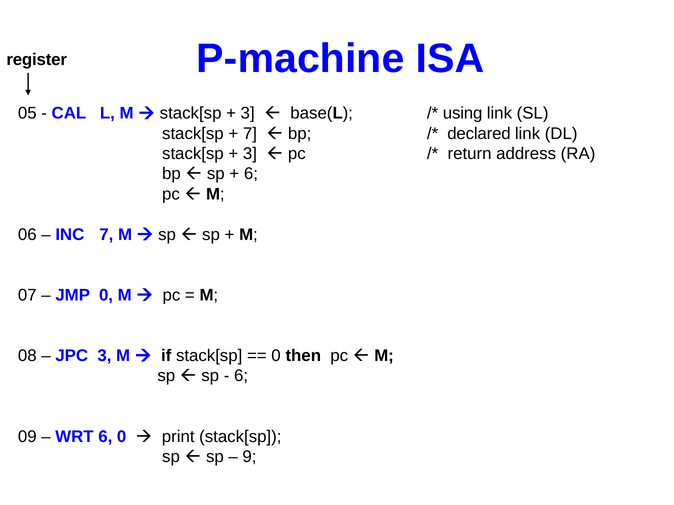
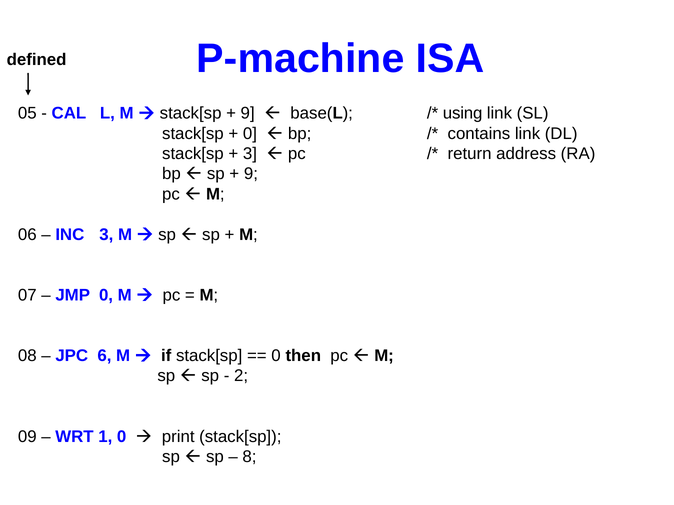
register: register -> defined
3 at (248, 113): 3 -> 9
7 at (250, 134): 7 -> 0
declared: declared -> contains
6 at (251, 174): 6 -> 9
INC 7: 7 -> 3
JPC 3: 3 -> 6
6 at (241, 376): 6 -> 2
WRT 6: 6 -> 1
9: 9 -> 8
